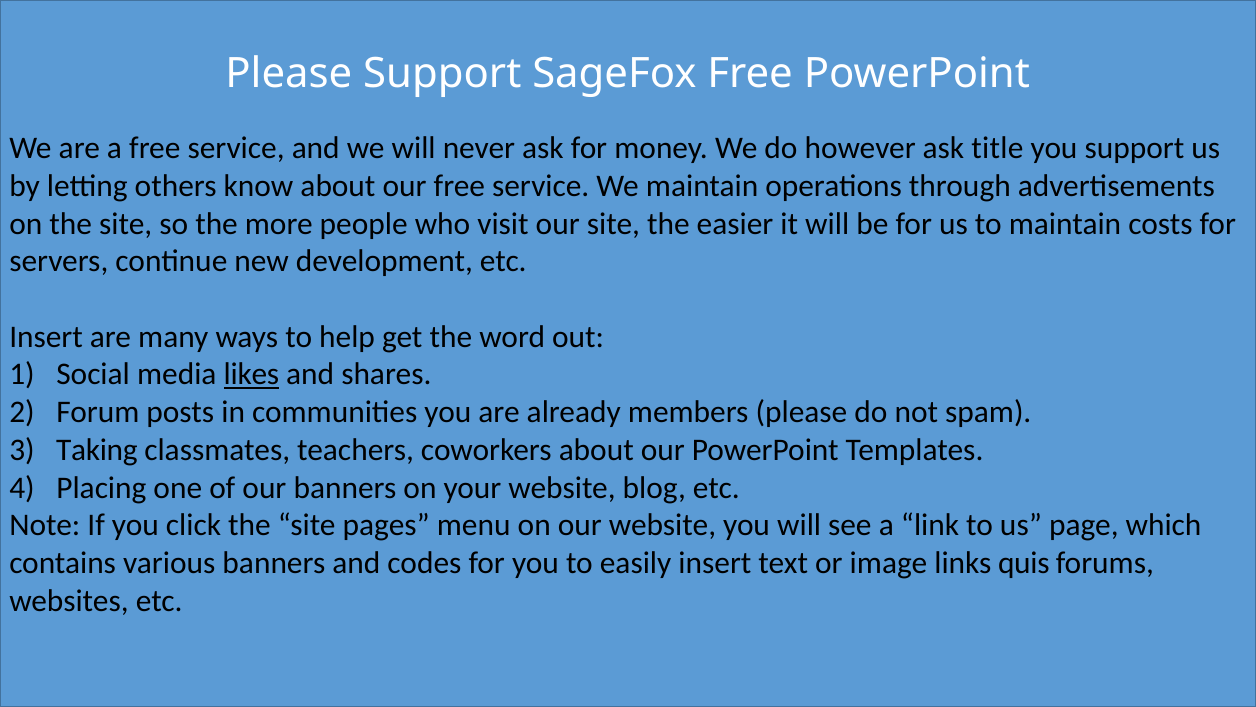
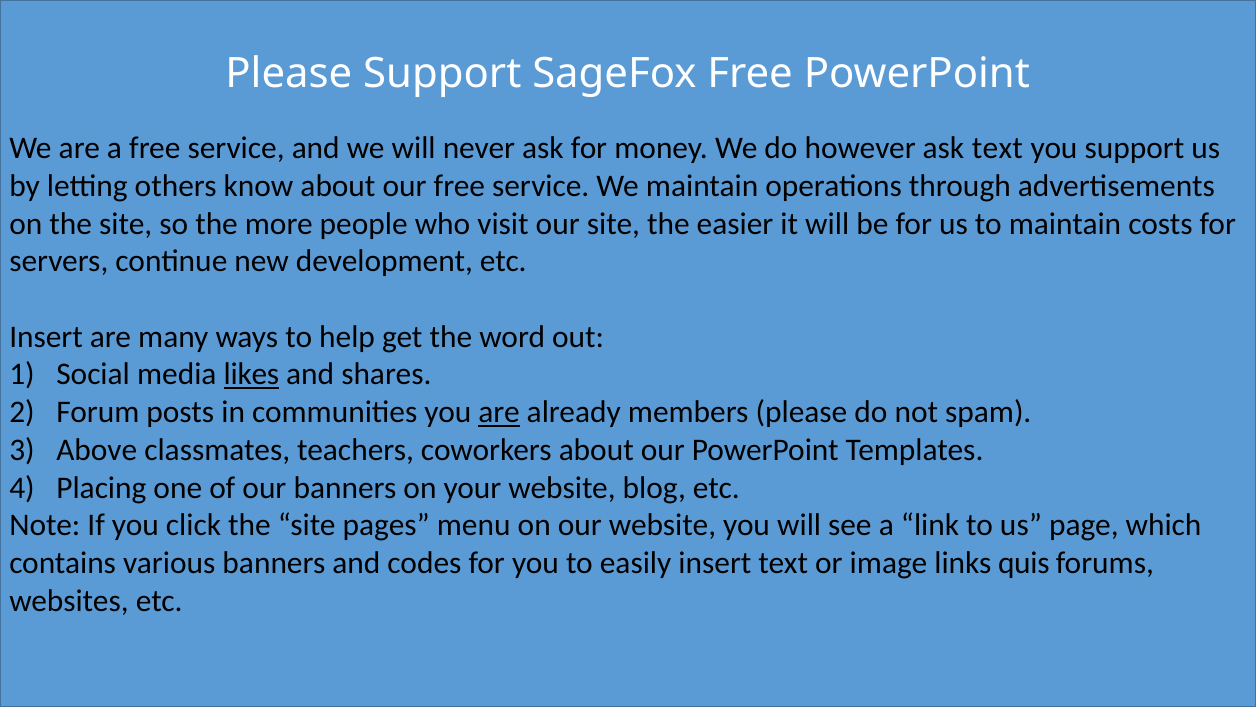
ask title: title -> text
are at (499, 412) underline: none -> present
Taking: Taking -> Above
